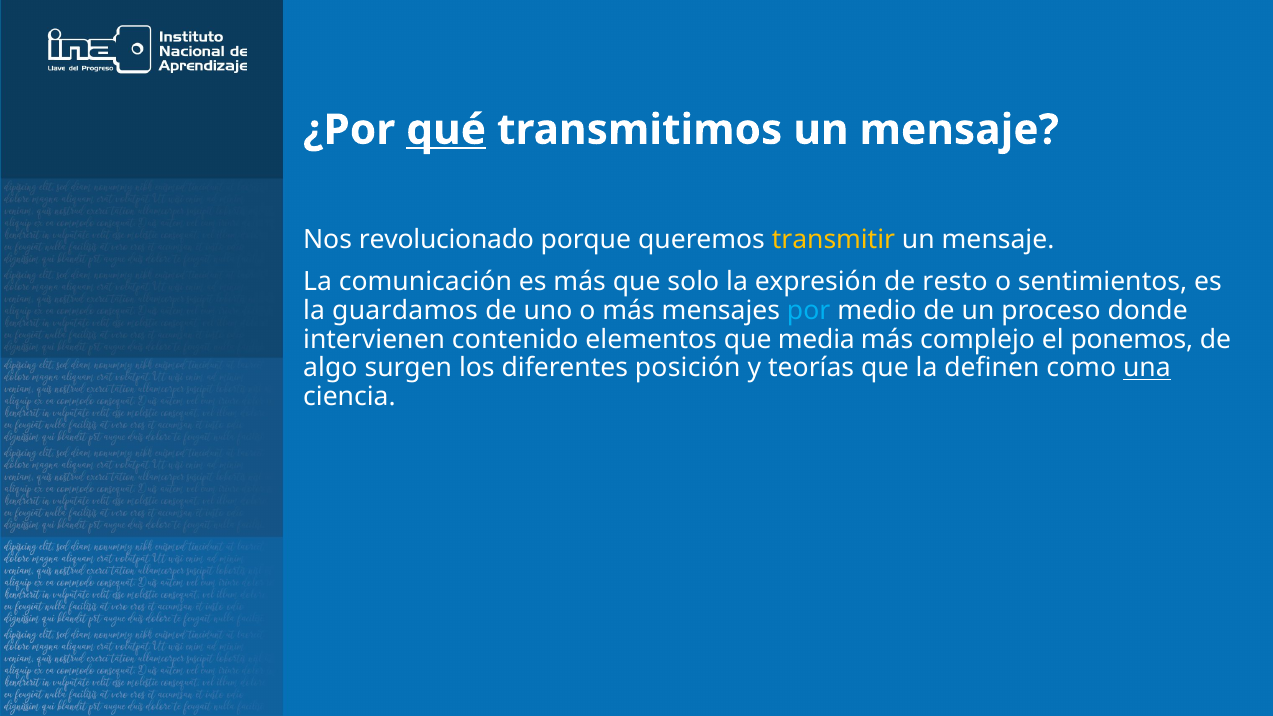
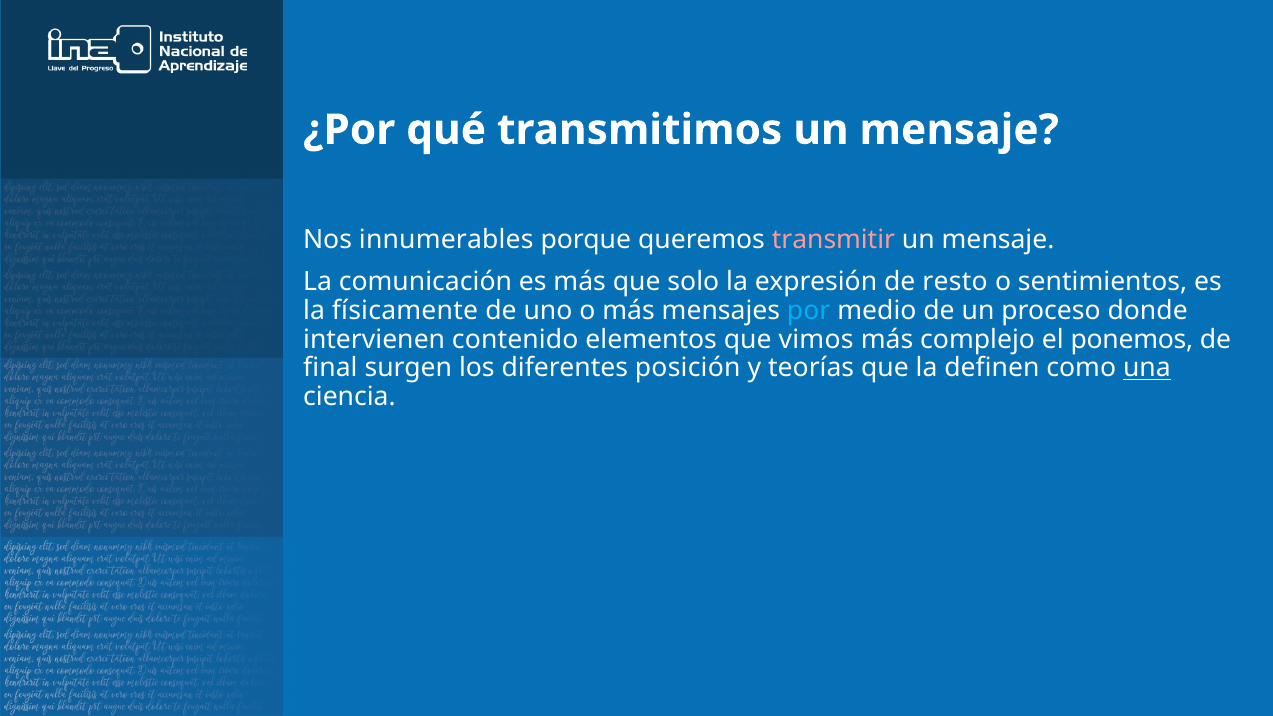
qué underline: present -> none
revolucionado: revolucionado -> innumerables
transmitir colour: yellow -> pink
guardamos: guardamos -> físicamente
media: media -> vimos
algo: algo -> final
